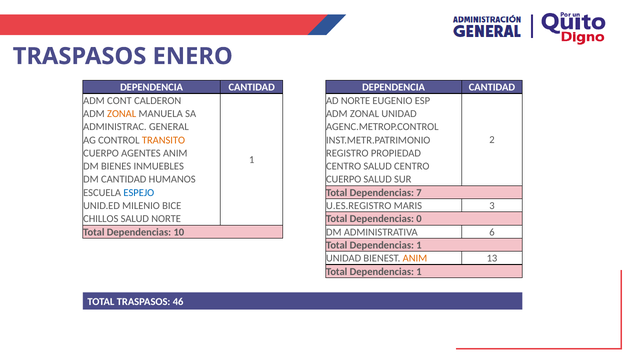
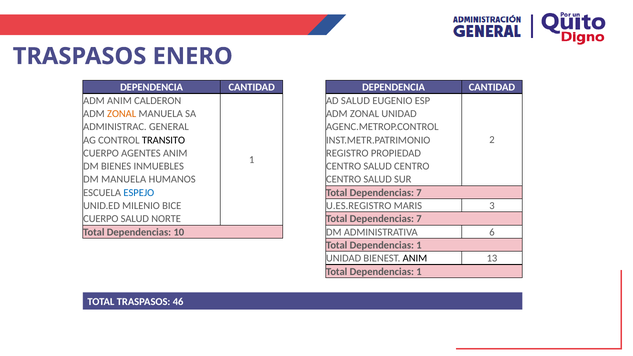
ADM CONT: CONT -> ANIM
AD NORTE: NORTE -> SALUD
TRANSITO colour: orange -> black
DM CANTIDAD: CANTIDAD -> MANUELA
CUERPO at (344, 180): CUERPO -> CENTRO
CHILLOS at (101, 219): CHILLOS -> CUERPO
0 at (419, 219): 0 -> 7
ANIM at (415, 258) colour: orange -> black
